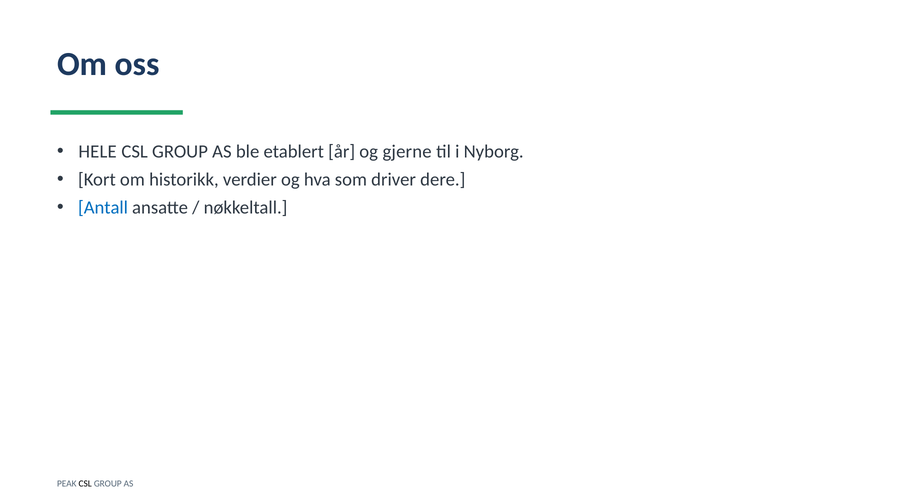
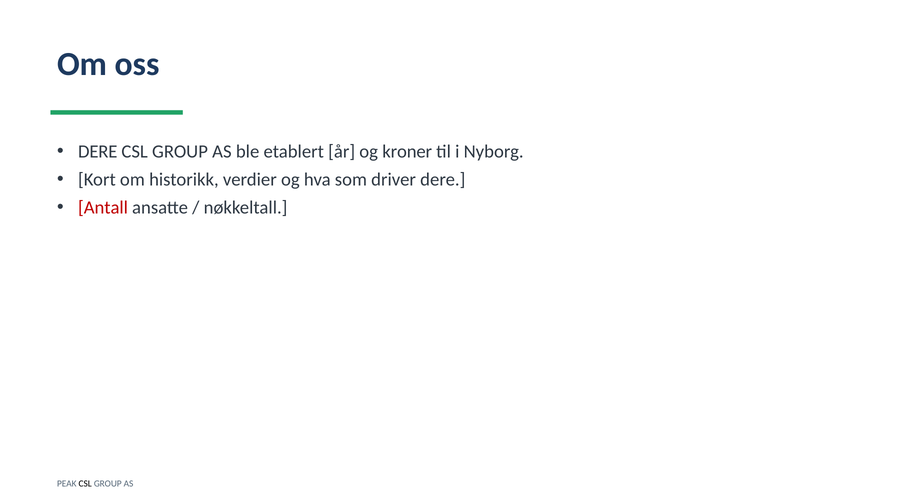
HELE at (98, 152): HELE -> DERE
gjerne: gjerne -> kroner
Antall colour: blue -> red
